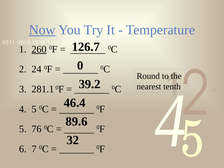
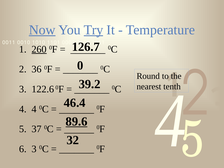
Try underline: none -> present
24: 24 -> 36
281.1: 281.1 -> 122.6
5 at (34, 109): 5 -> 4
89.6 underline: none -> present
76: 76 -> 37
7 at (34, 149): 7 -> 3
